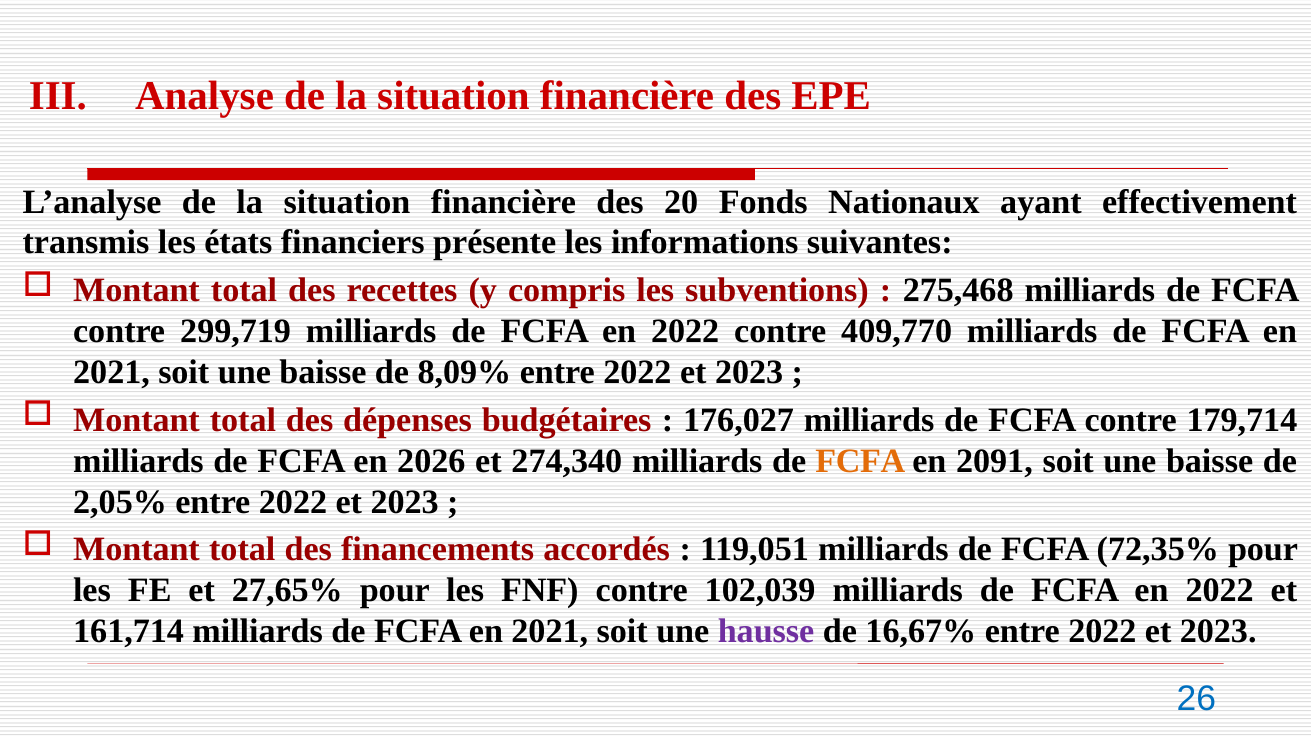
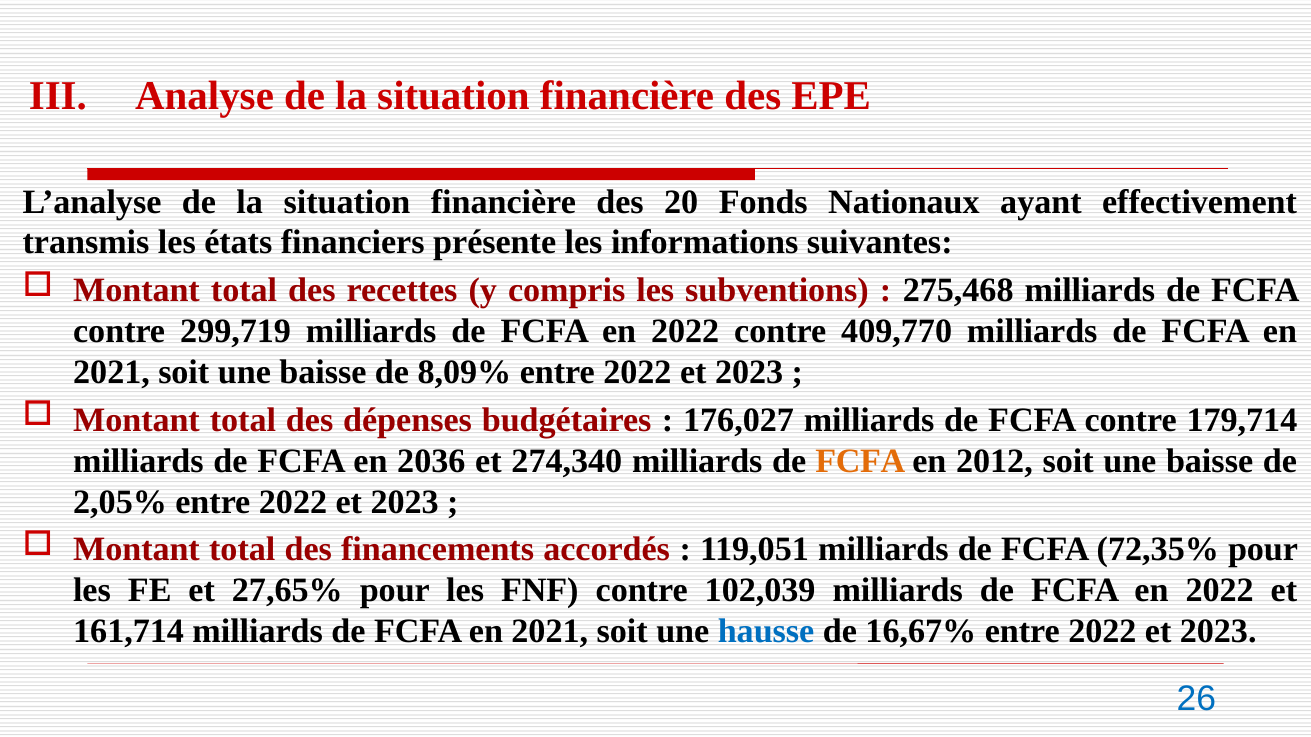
2026: 2026 -> 2036
2091: 2091 -> 2012
hausse colour: purple -> blue
